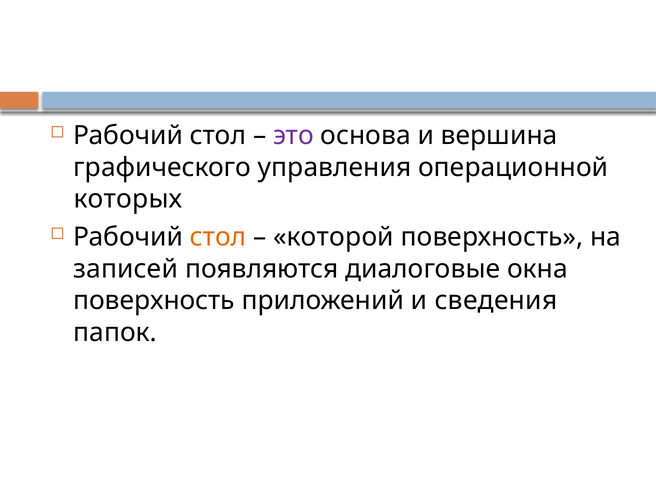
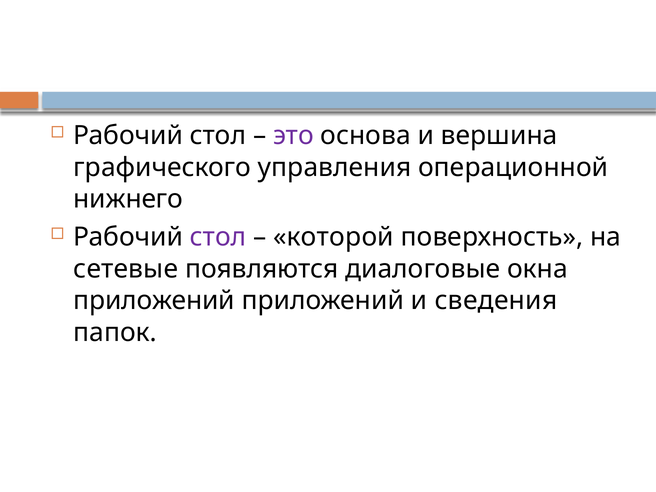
которых: которых -> нижнего
стол at (218, 237) colour: orange -> purple
записей: записей -> сетевые
поверхность at (154, 301): поверхность -> приложений
